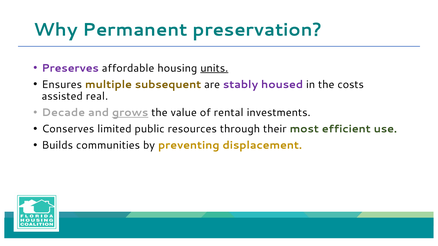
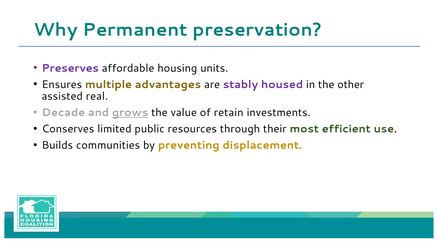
units underline: present -> none
subsequent: subsequent -> advantages
costs: costs -> other
rental: rental -> retain
